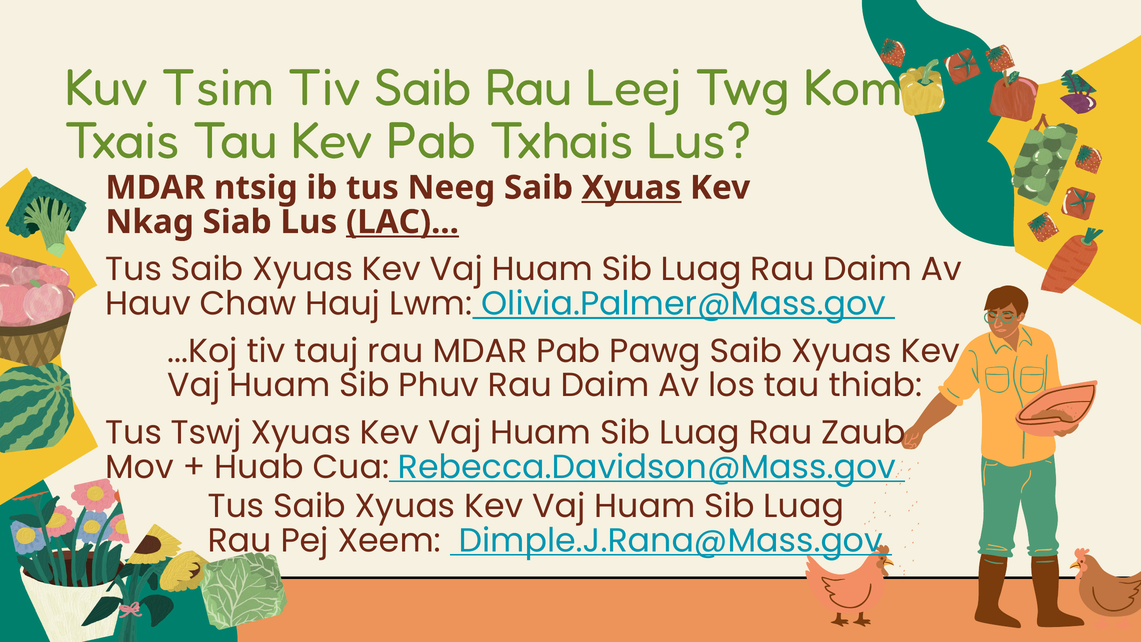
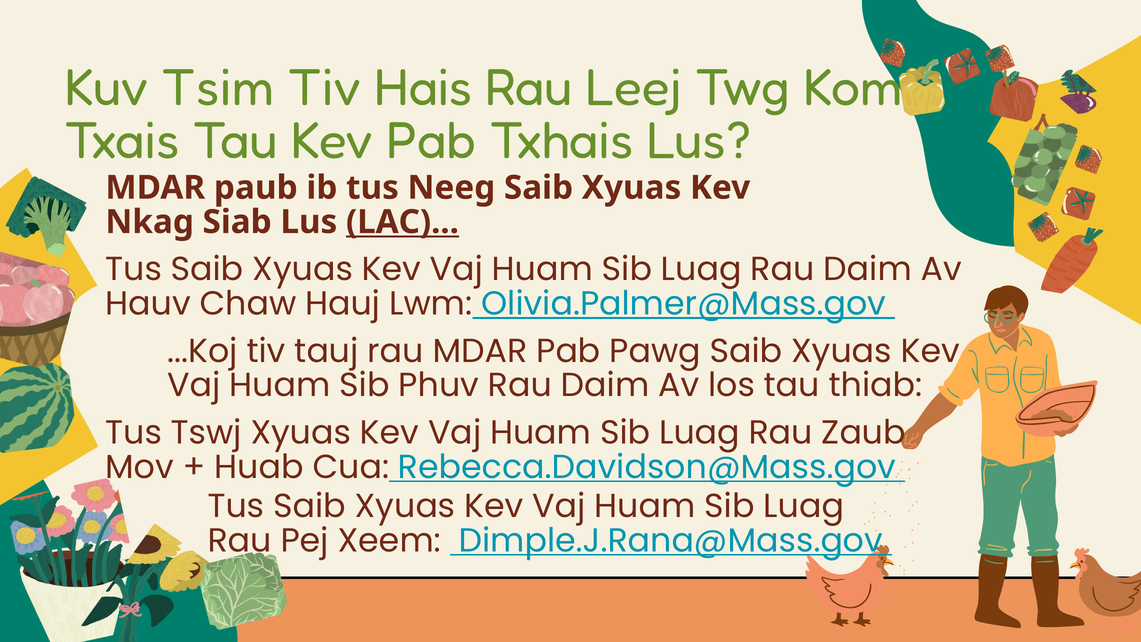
Tiv Saib: Saib -> Hais
ntsig: ntsig -> paub
Xyuas at (631, 188) underline: present -> none
